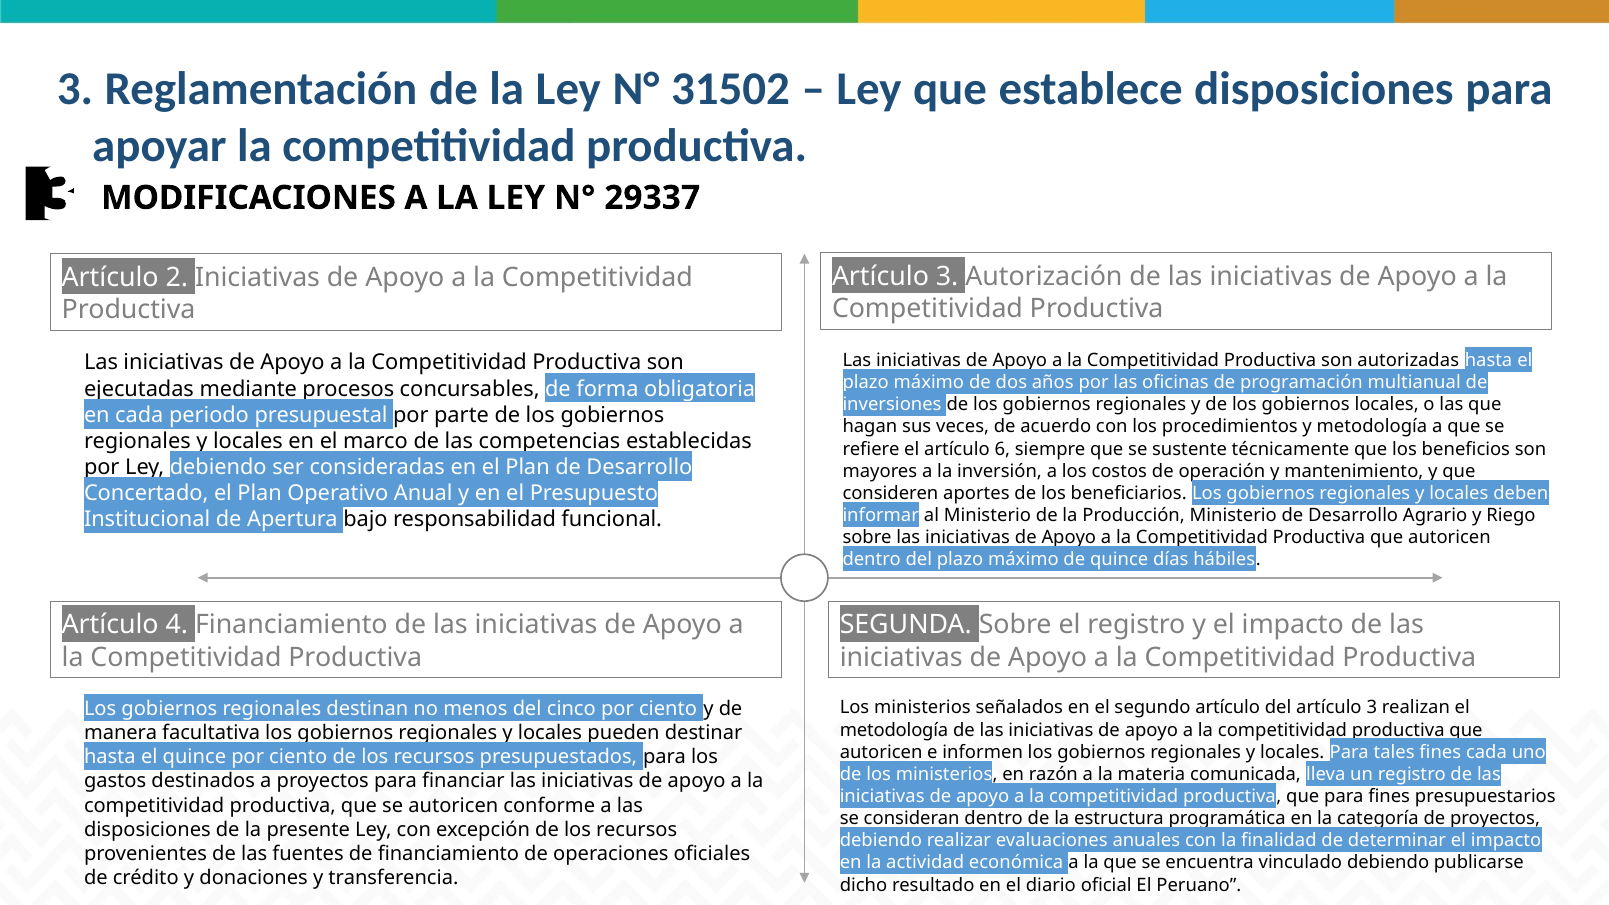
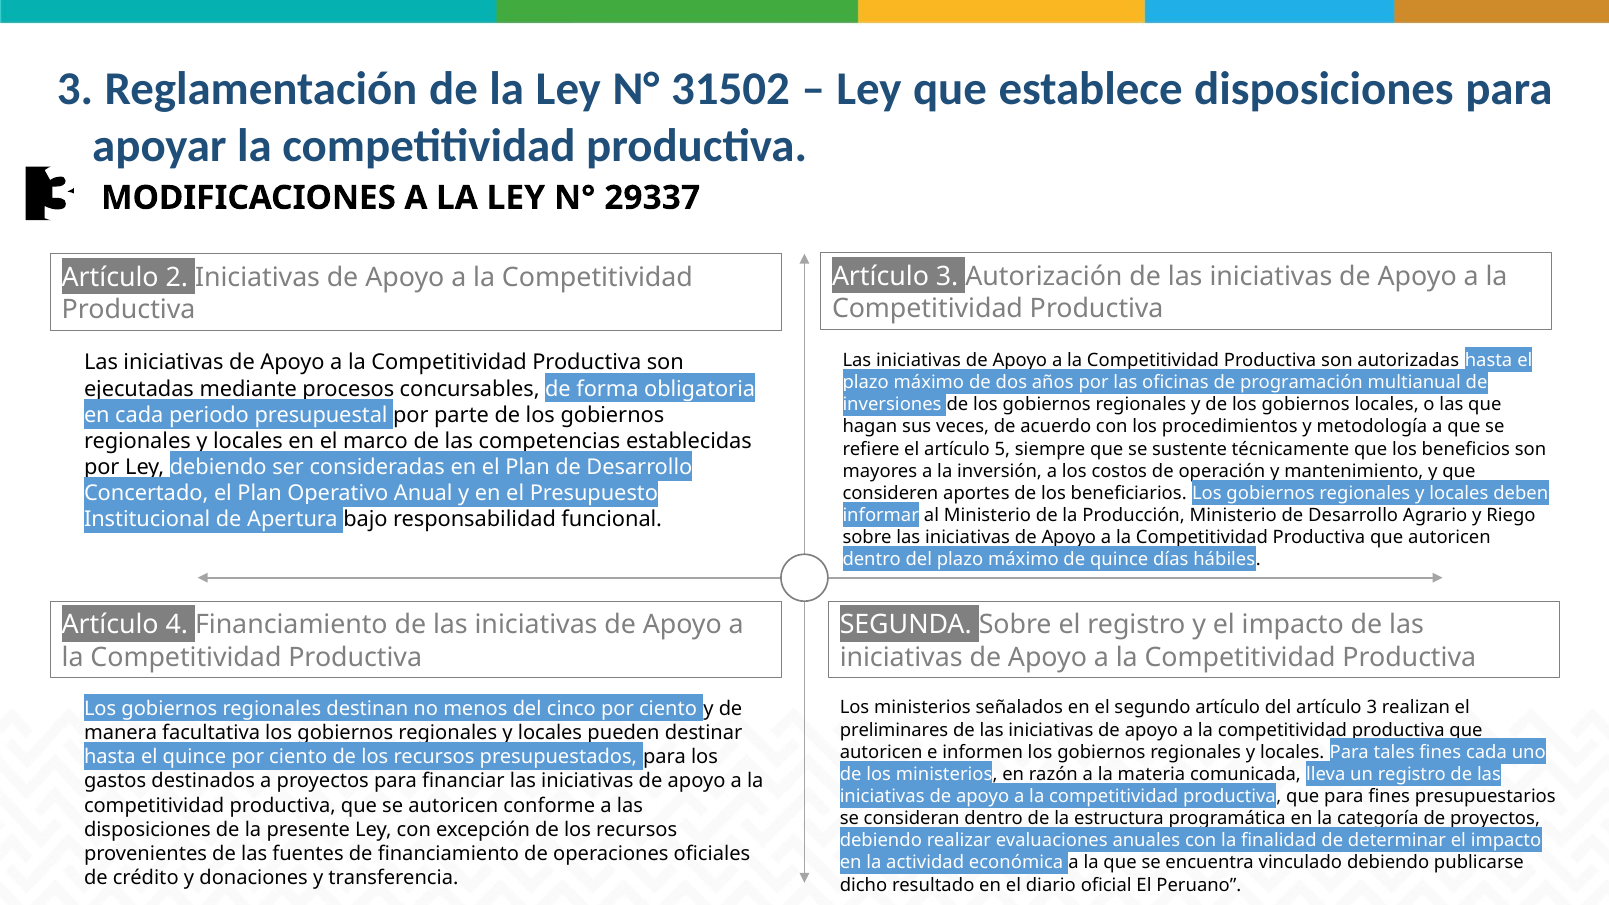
6: 6 -> 5
metodología at (894, 730): metodología -> preliminares
